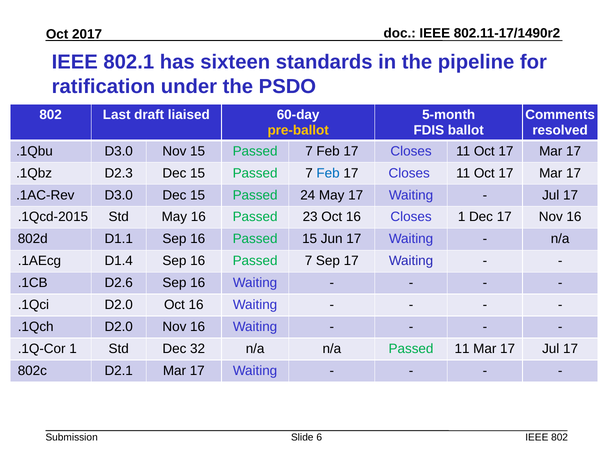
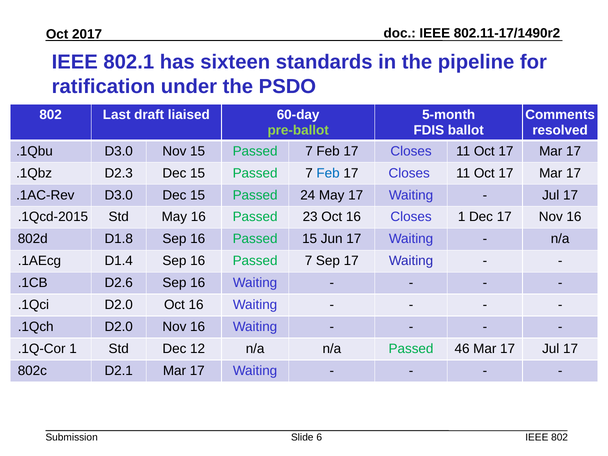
pre-ballot colour: yellow -> light green
D1.1: D1.1 -> D1.8
32: 32 -> 12
Passed 11: 11 -> 46
